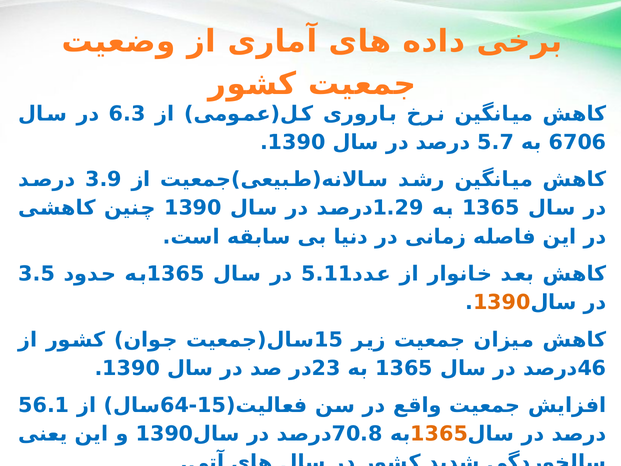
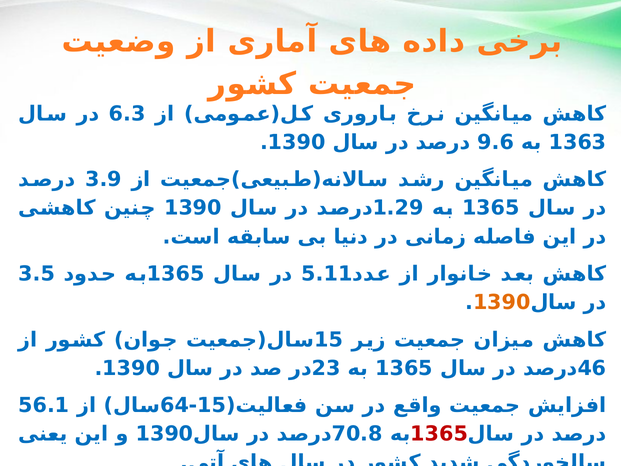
5.7: 5.7 -> 9.6
6706: 6706 -> 1363
1365 at (439, 434) colour: orange -> red
